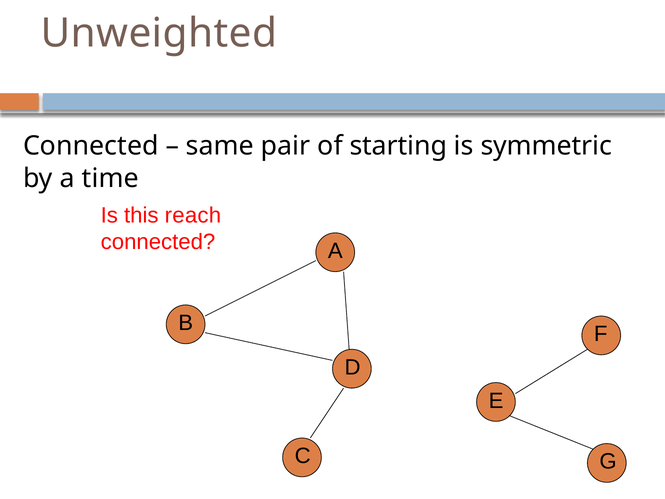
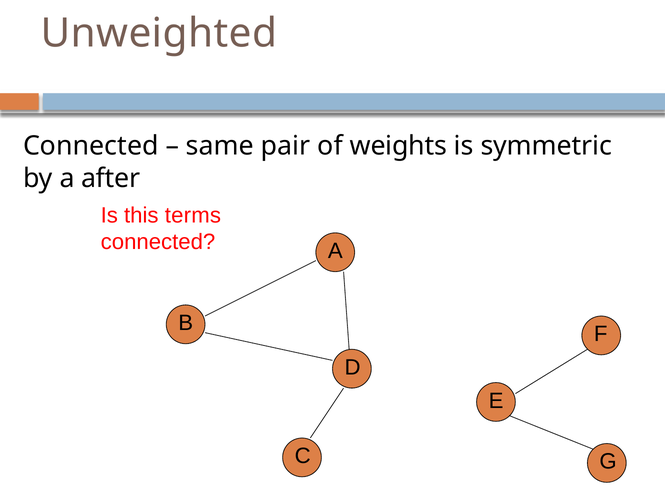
starting: starting -> weights
time: time -> after
reach: reach -> terms
